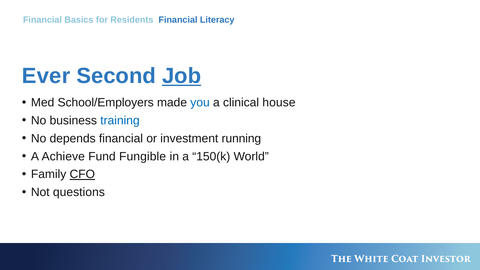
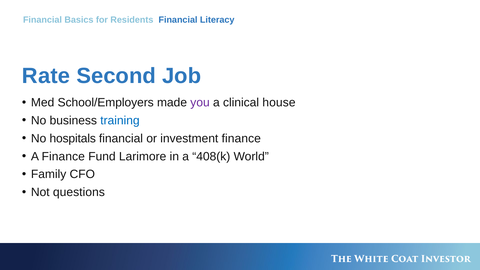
Ever: Ever -> Rate
Job underline: present -> none
you colour: blue -> purple
depends: depends -> hospitals
investment running: running -> finance
A Achieve: Achieve -> Finance
Fungible: Fungible -> Larimore
150(k: 150(k -> 408(k
CFO underline: present -> none
